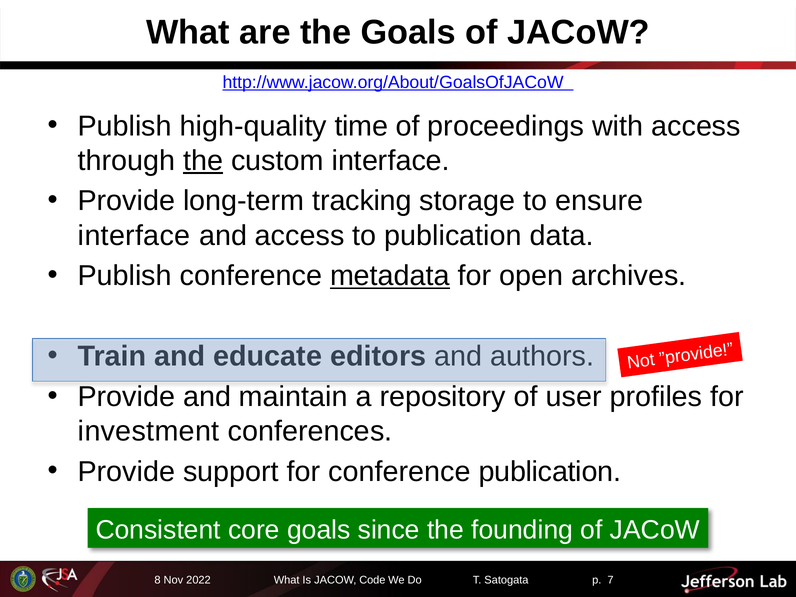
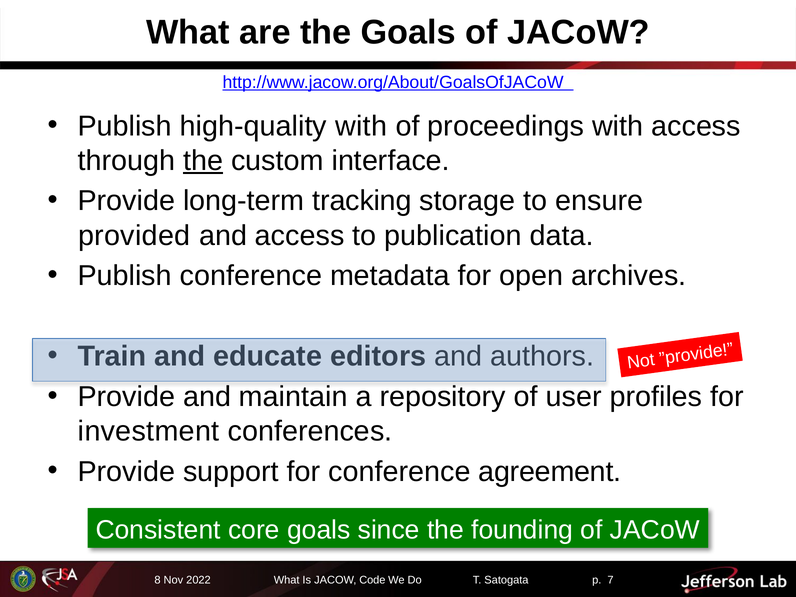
high-quality time: time -> with
interface at (134, 236): interface -> provided
metadata underline: present -> none
conference publication: publication -> agreement
